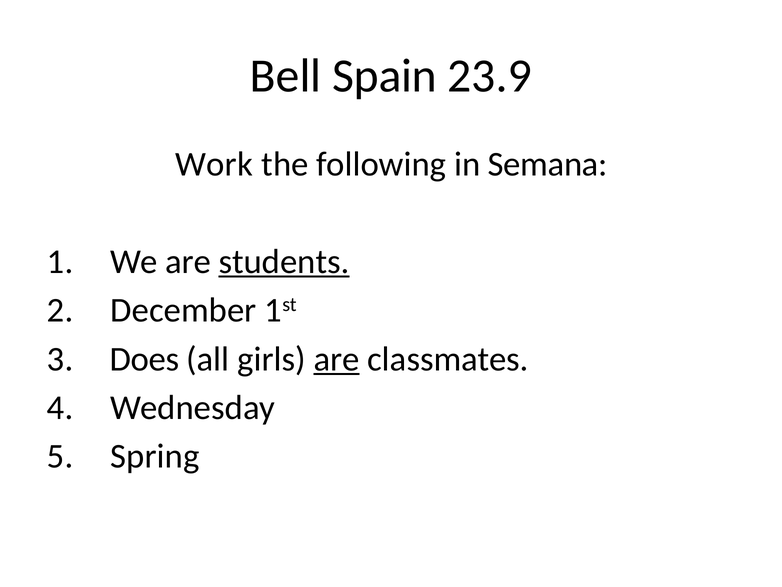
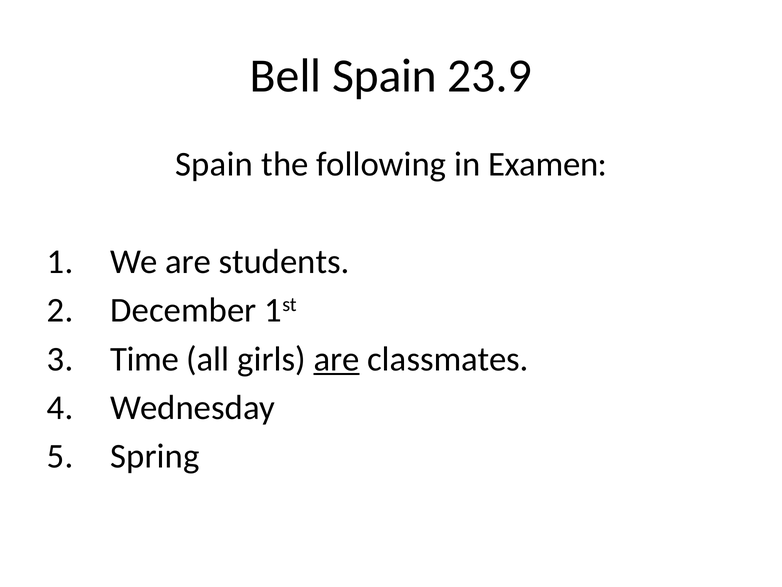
Work at (214, 164): Work -> Spain
Semana: Semana -> Examen
students underline: present -> none
Does: Does -> Time
